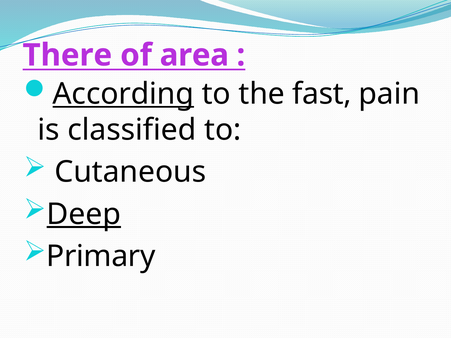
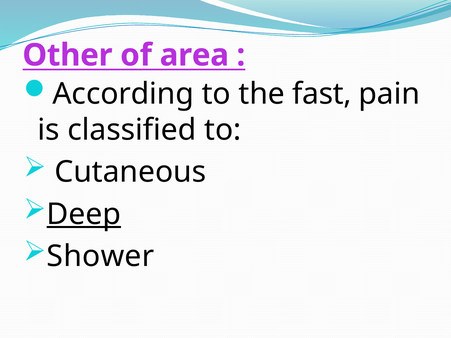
There: There -> Other
According underline: present -> none
Primary: Primary -> Shower
